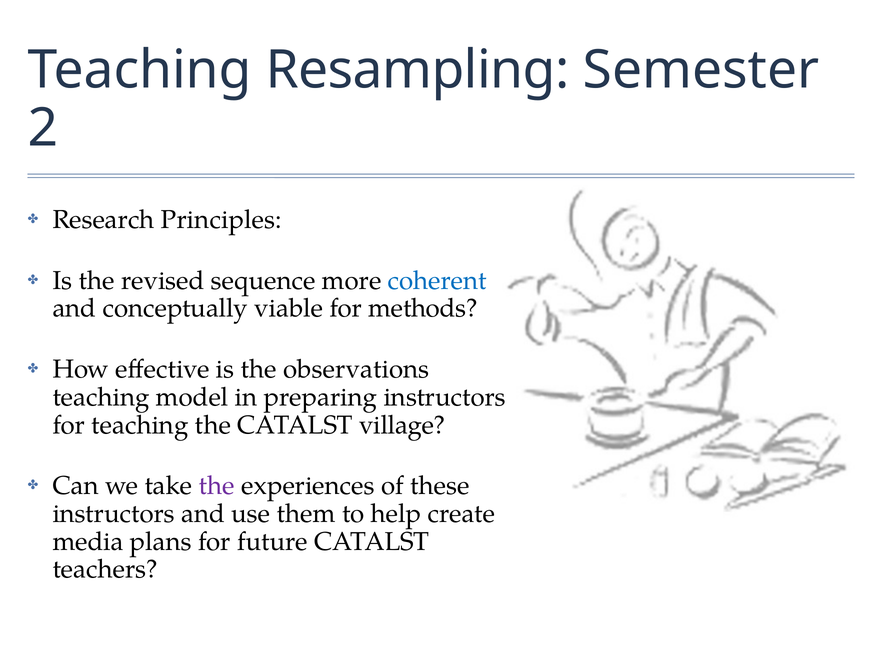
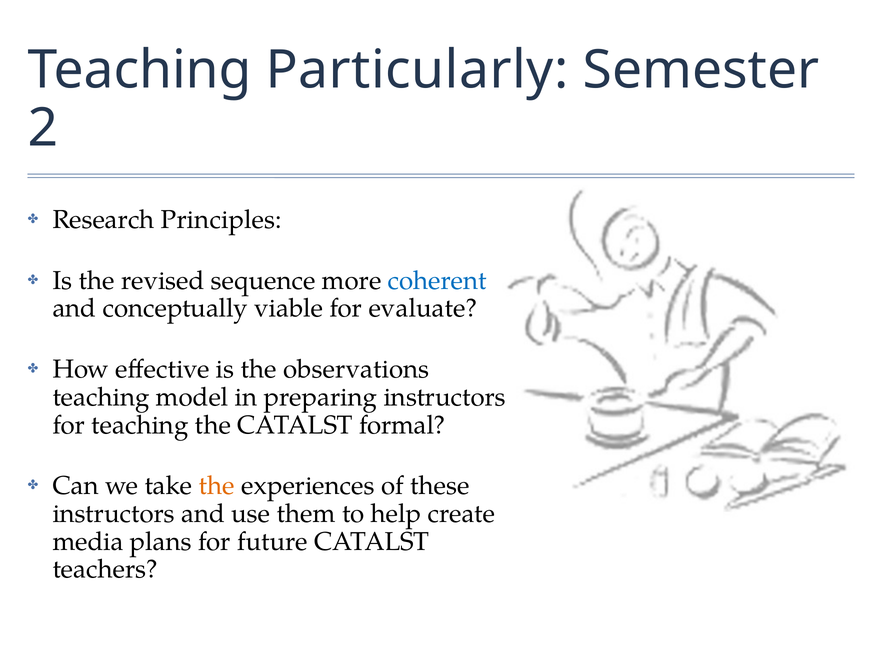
Resampling: Resampling -> Particularly
methods: methods -> evaluate
village: village -> formal
the at (217, 485) colour: purple -> orange
